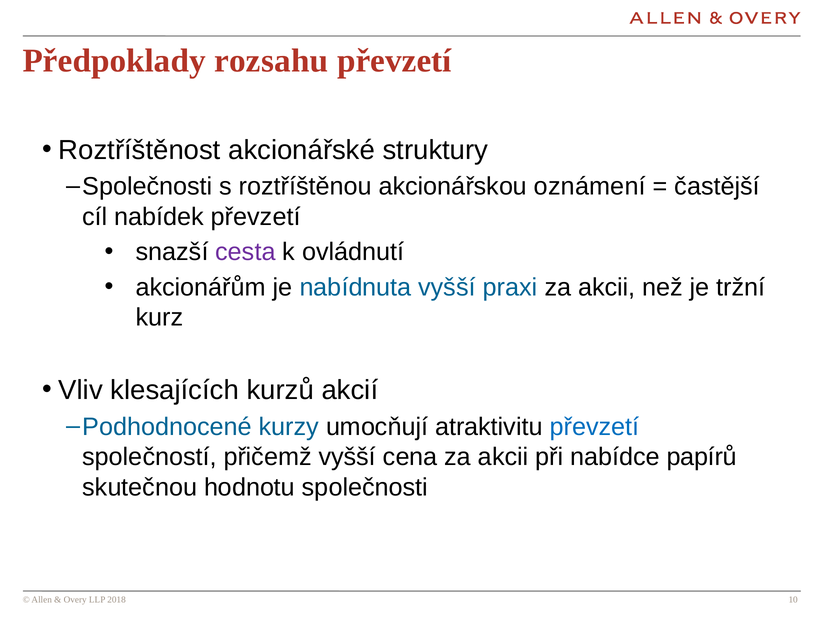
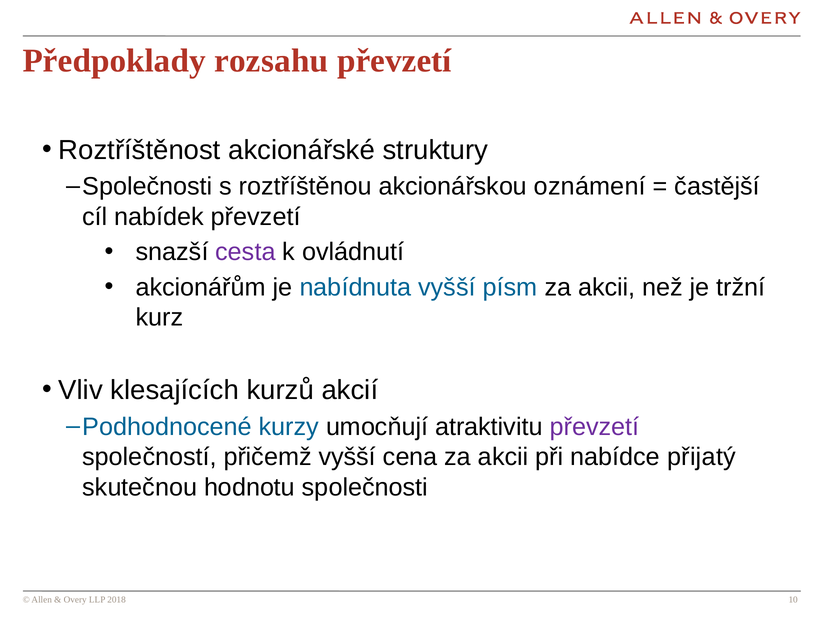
praxi: praxi -> písm
převzetí at (594, 427) colour: blue -> purple
papírů: papírů -> přijatý
